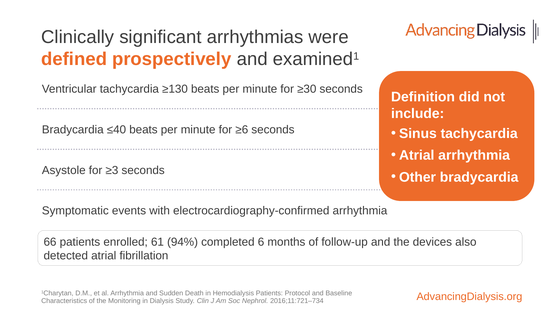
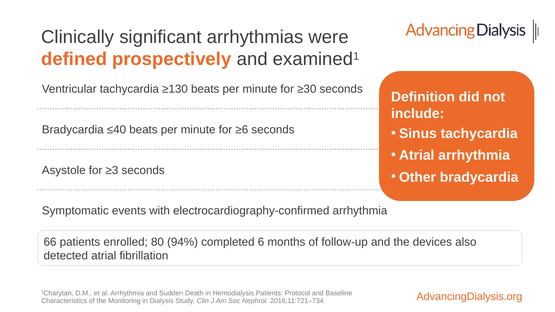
61: 61 -> 80
